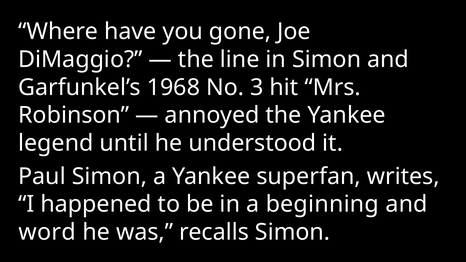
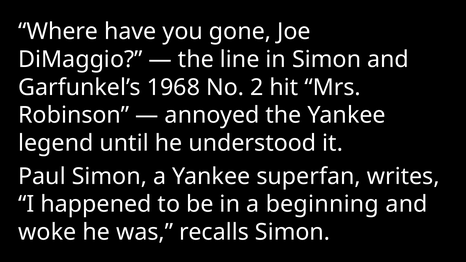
3: 3 -> 2
word: word -> woke
